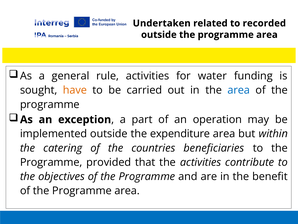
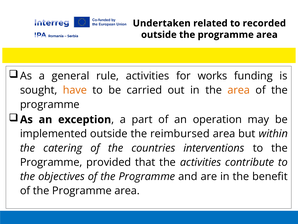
water: water -> works
area at (239, 90) colour: blue -> orange
expenditure: expenditure -> reimbursed
beneficiaries: beneficiaries -> interventions
